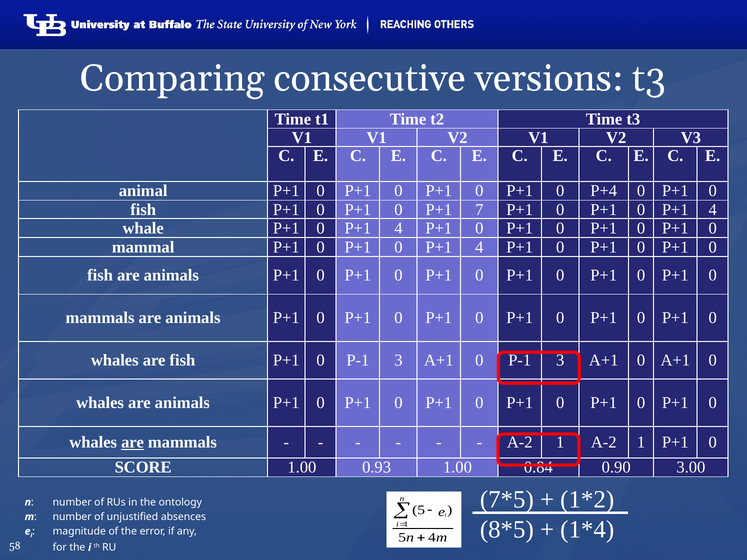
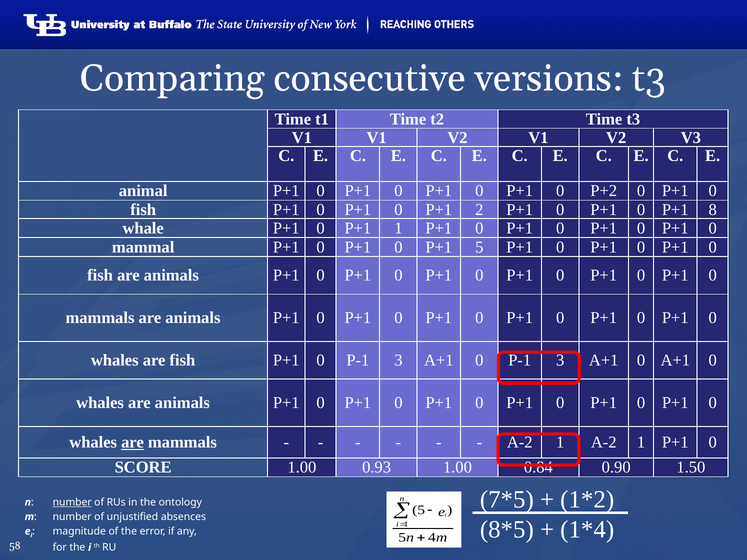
P+4: P+4 -> P+2
7: 7 -> 2
4 at (713, 210): 4 -> 8
4 at (398, 228): 4 -> 1
4 at (479, 247): 4 -> 5
3.00: 3.00 -> 1.50
number at (72, 502) underline: none -> present
